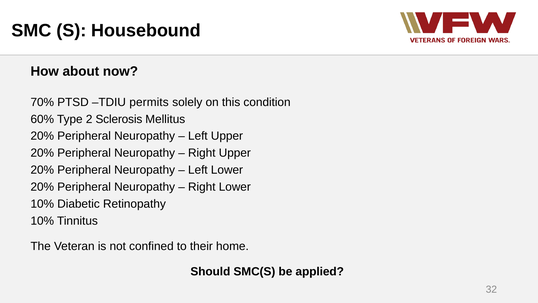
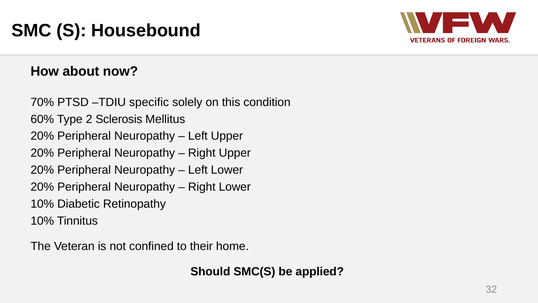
permits: permits -> specific
